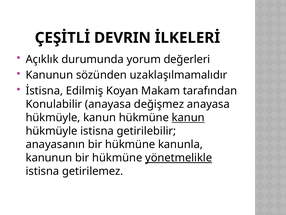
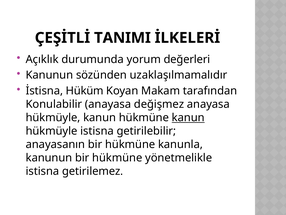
DEVRIN: DEVRIN -> TANIMI
Edilmiş: Edilmiş -> Hüküm
yönetmelikle underline: present -> none
